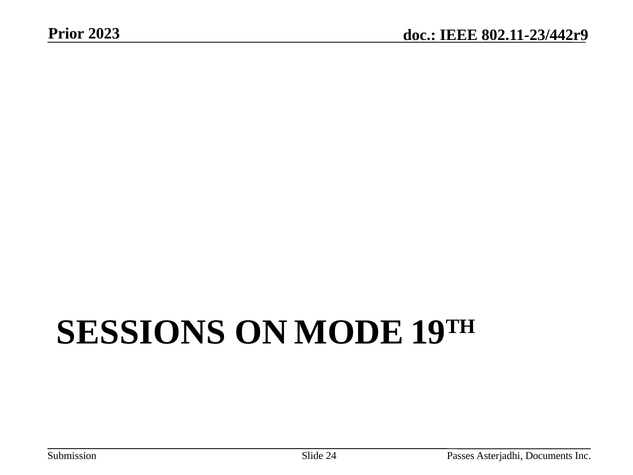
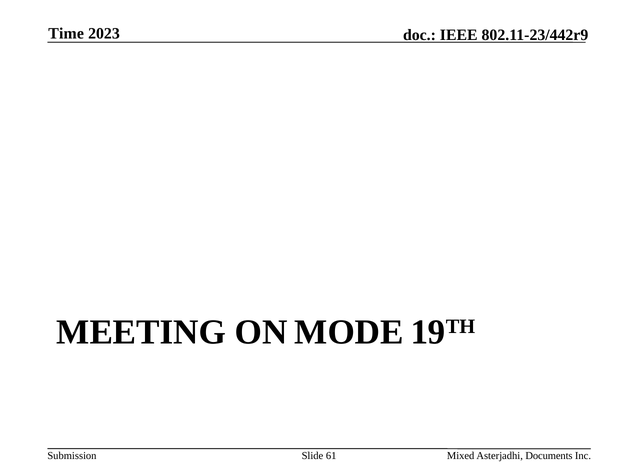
Prior: Prior -> Time
SESSIONS: SESSIONS -> MEETING
24: 24 -> 61
Passes: Passes -> Mixed
